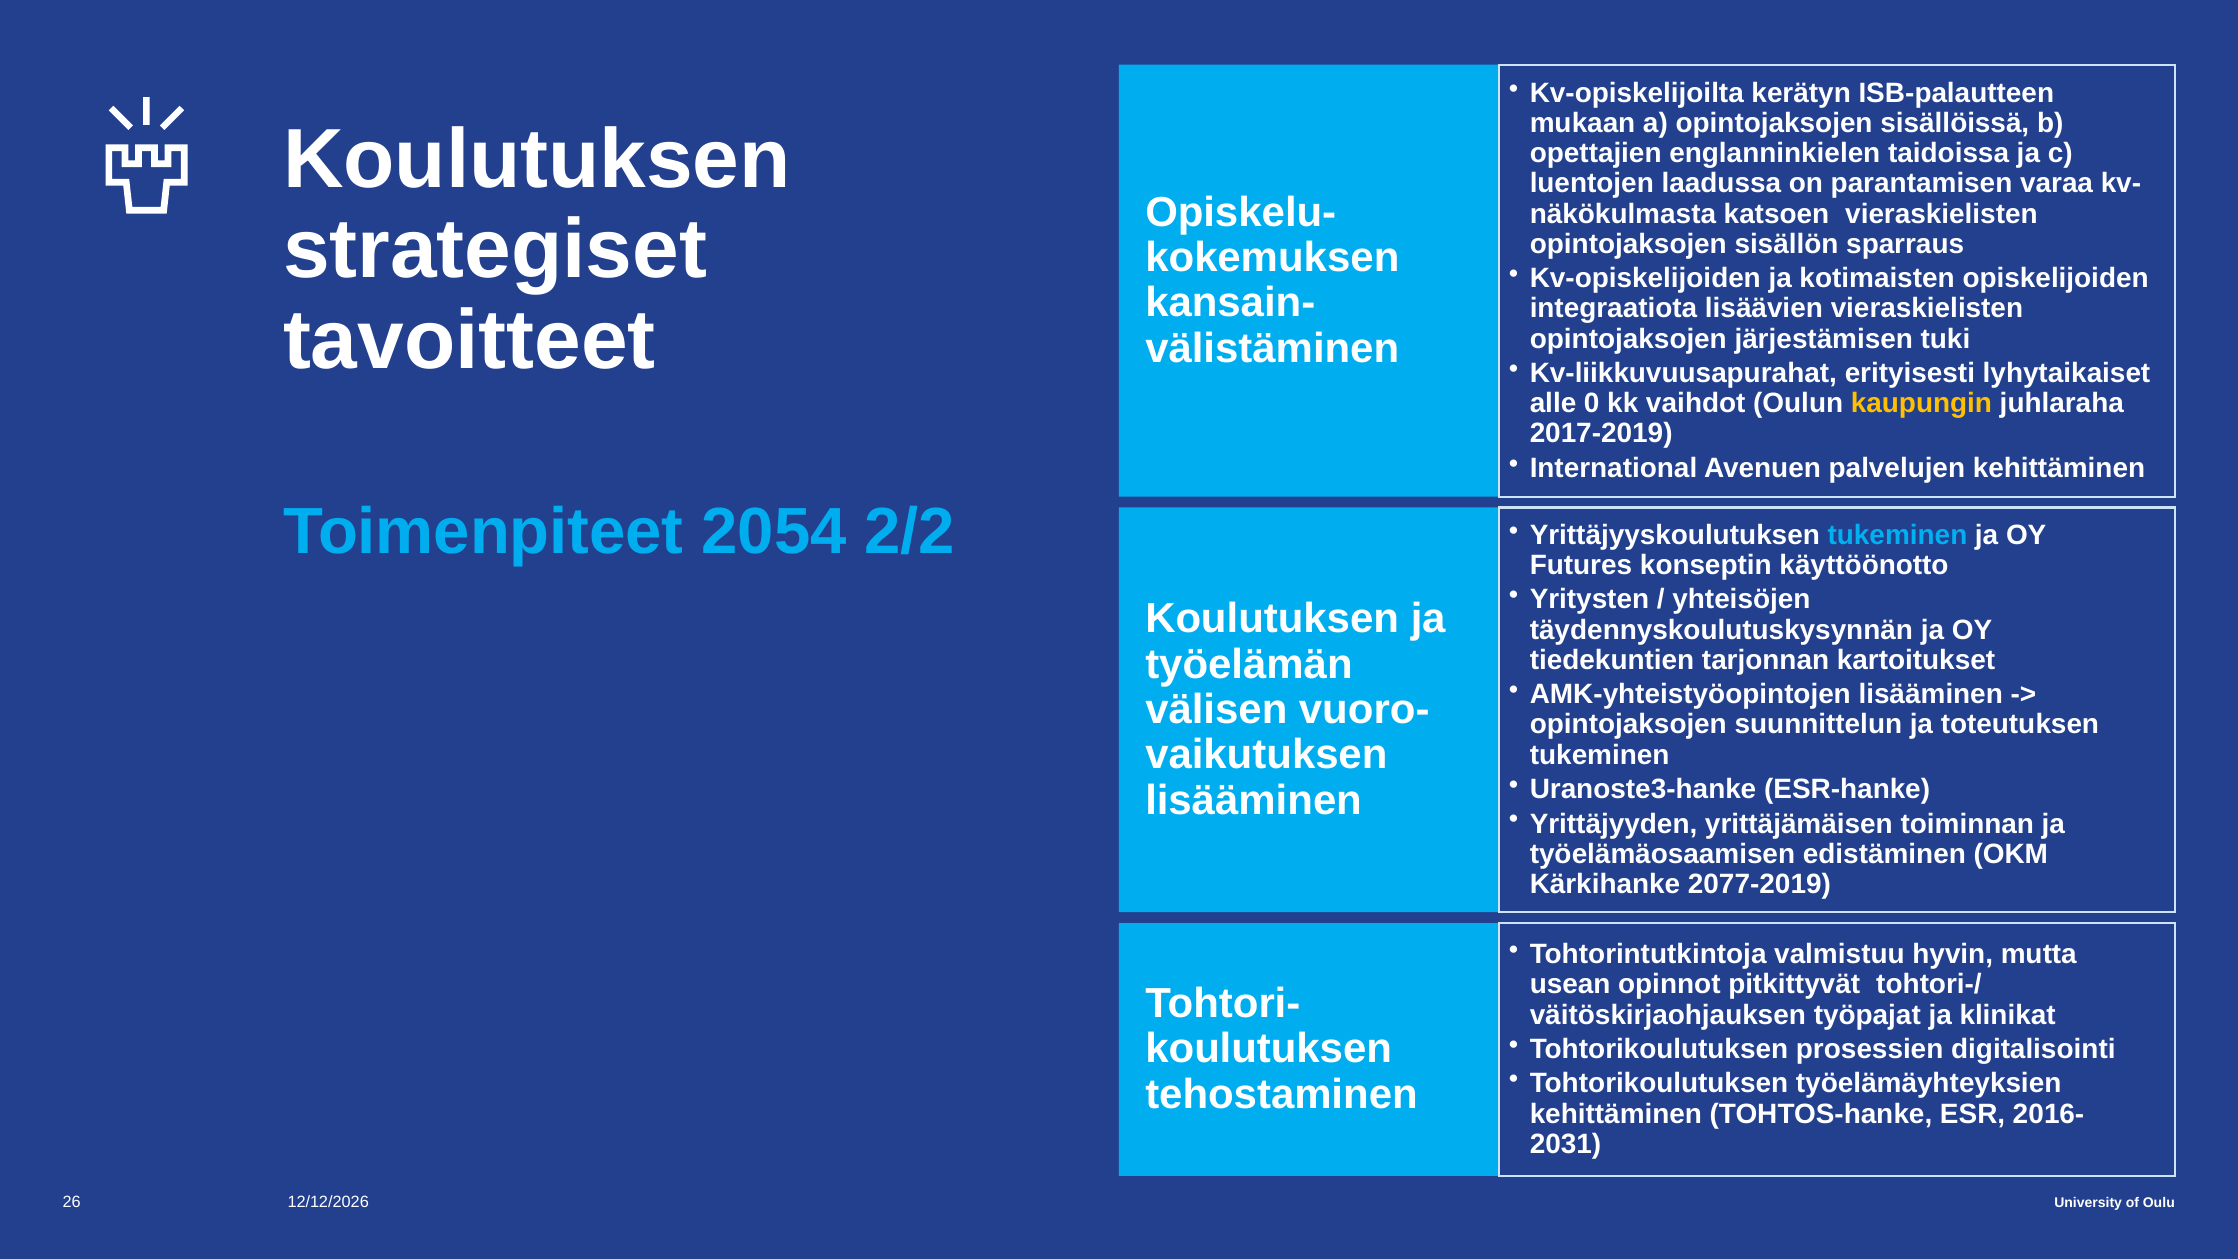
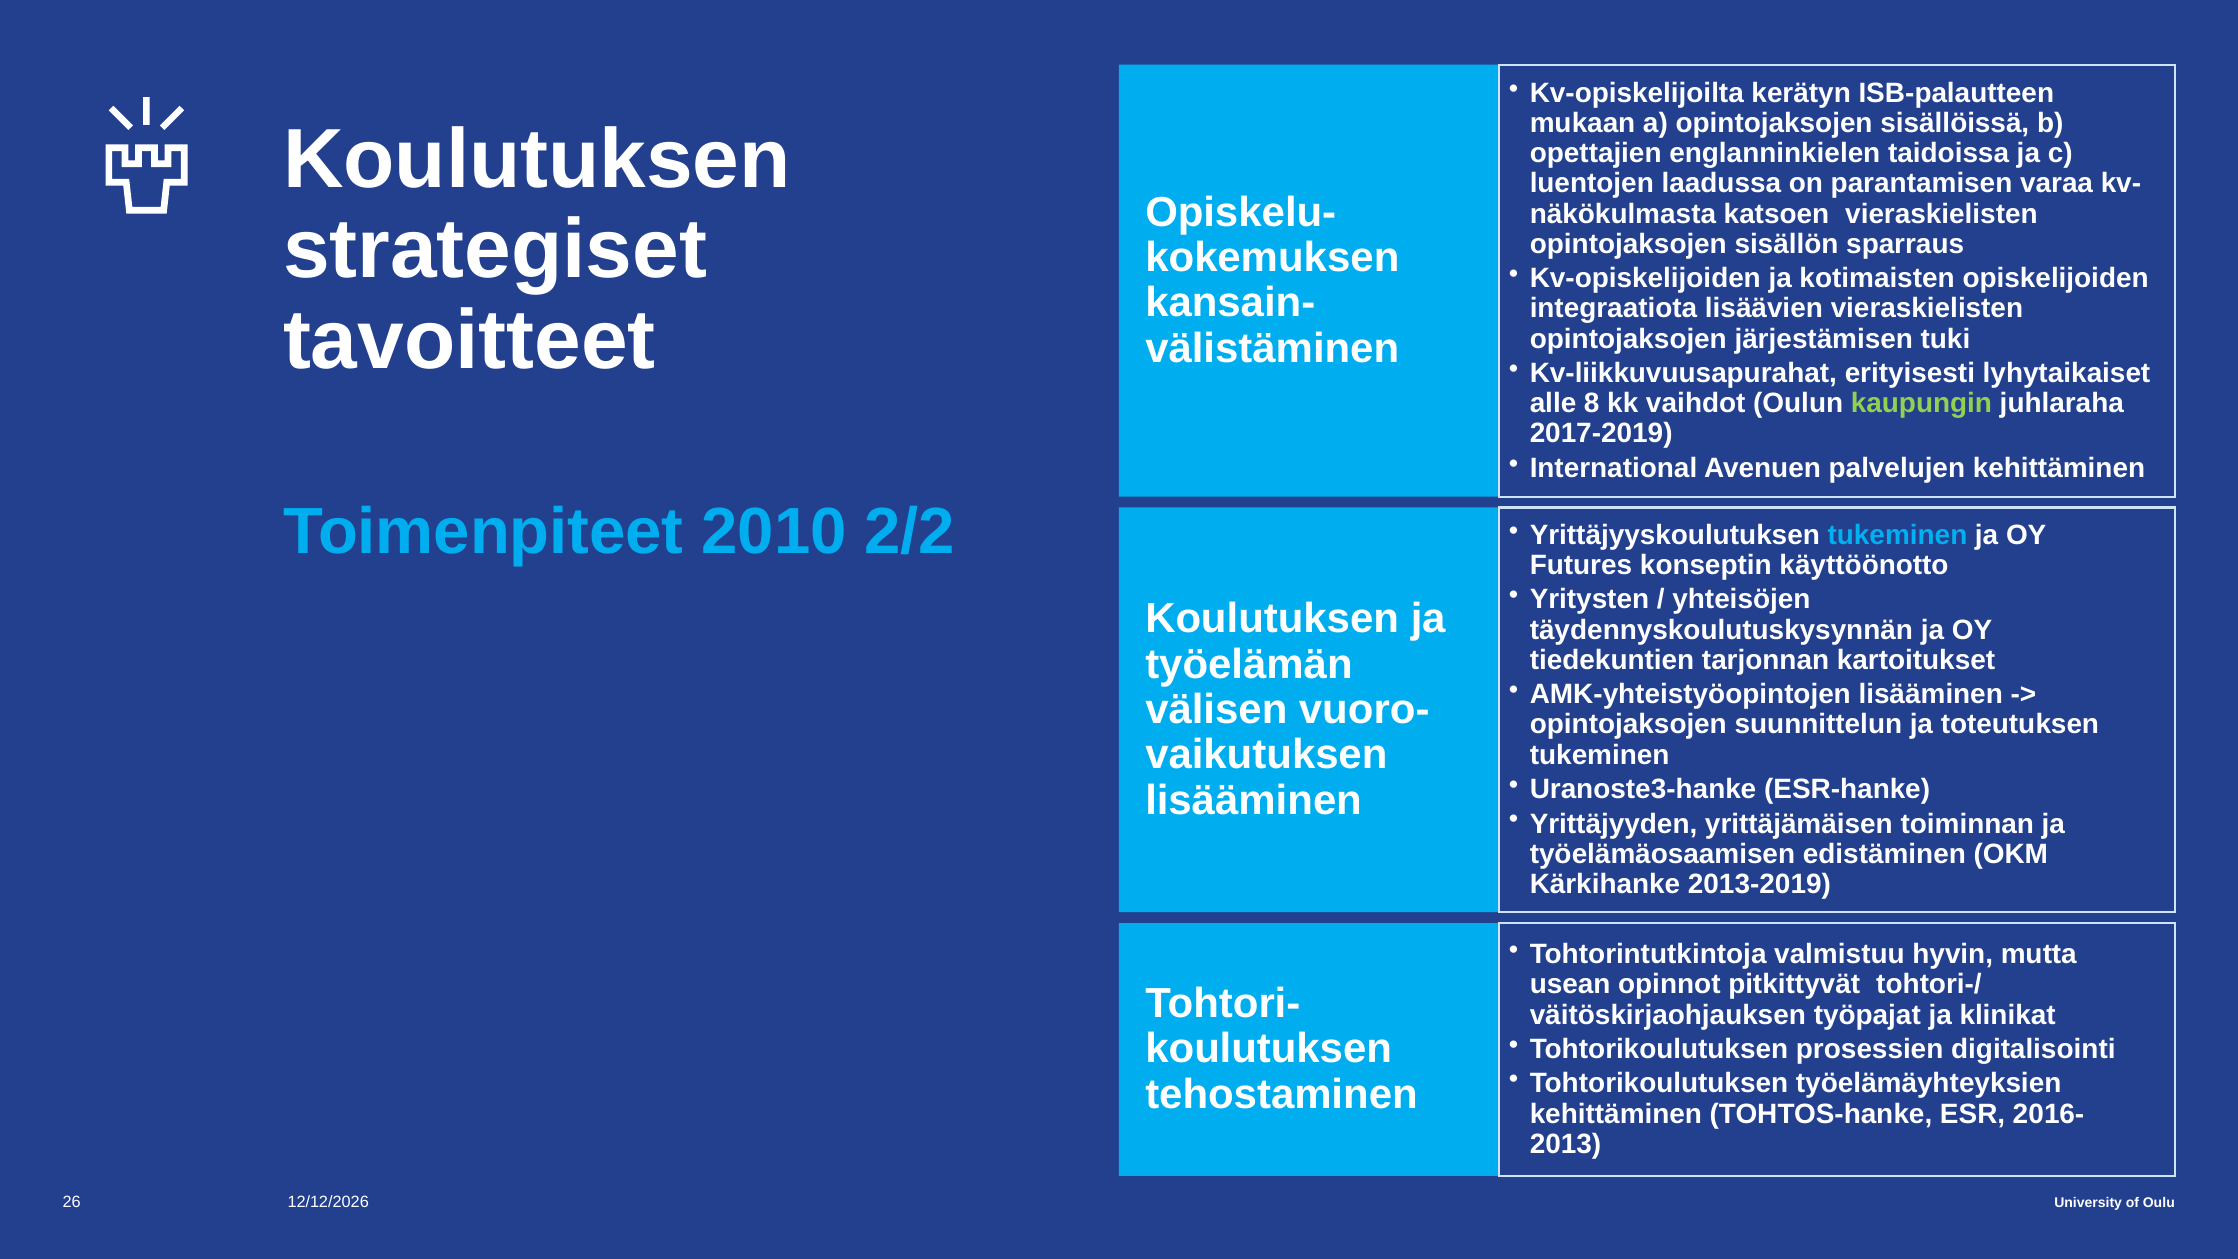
0: 0 -> 8
kaupungin colour: yellow -> light green
2054: 2054 -> 2010
2077-2019: 2077-2019 -> 2013-2019
2031: 2031 -> 2013
